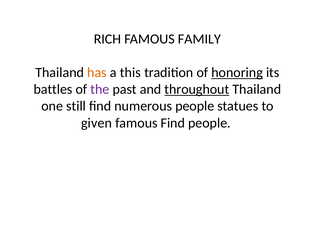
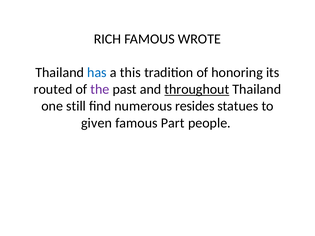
FAMILY: FAMILY -> WROTE
has colour: orange -> blue
honoring underline: present -> none
battles: battles -> routed
numerous people: people -> resides
famous Find: Find -> Part
